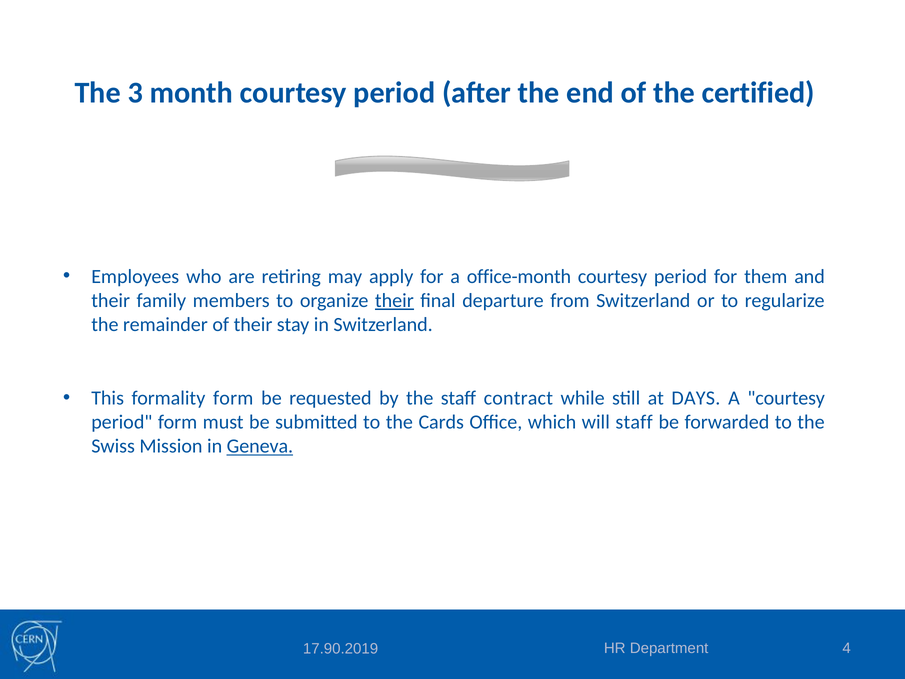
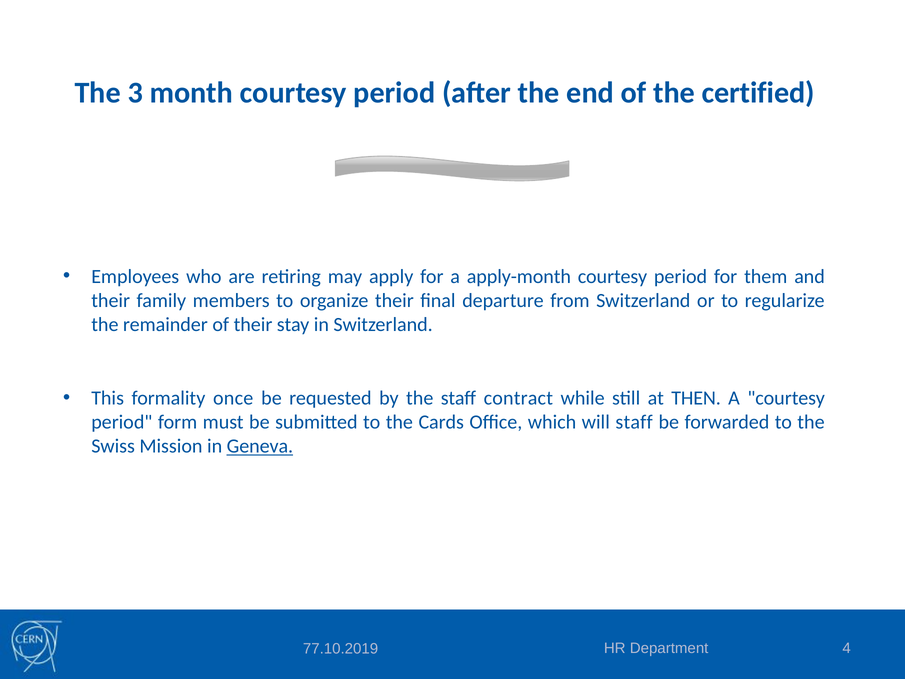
office-month: office-month -> apply-month
their at (394, 300) underline: present -> none
formality form: form -> once
DAYS: DAYS -> THEN
17.90.2019: 17.90.2019 -> 77.10.2019
